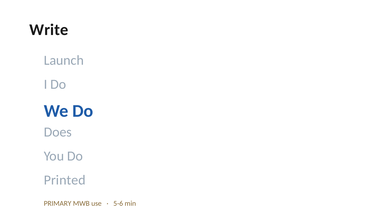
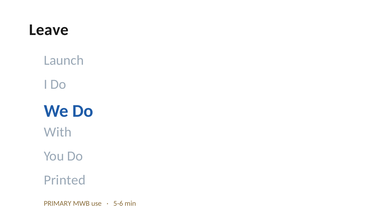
Write: Write -> Leave
Does: Does -> With
